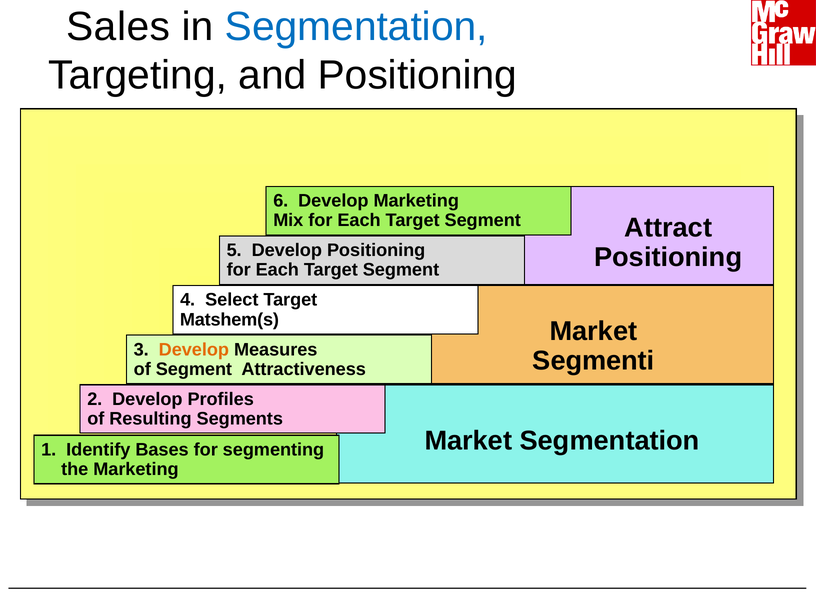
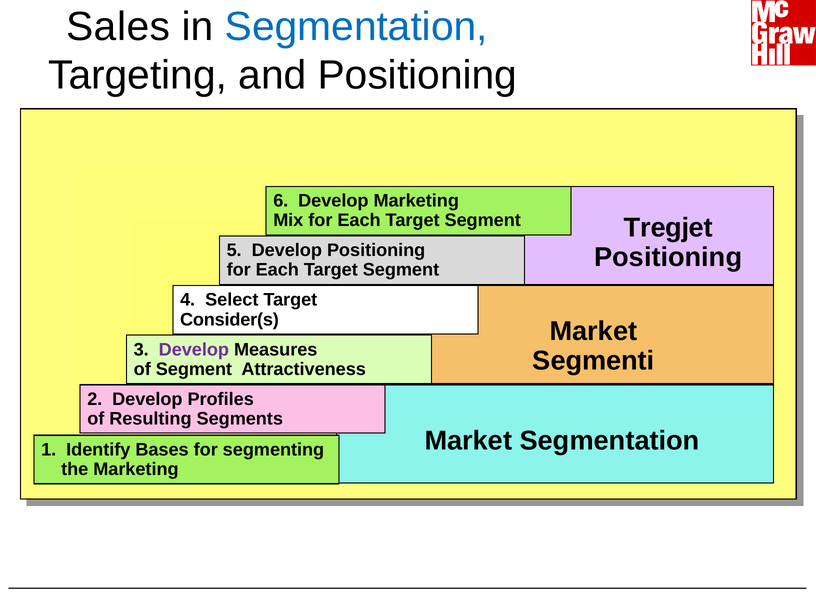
Attract: Attract -> Tregjet
Matshem(s: Matshem(s -> Consider(s
Develop at (194, 350) colour: orange -> purple
